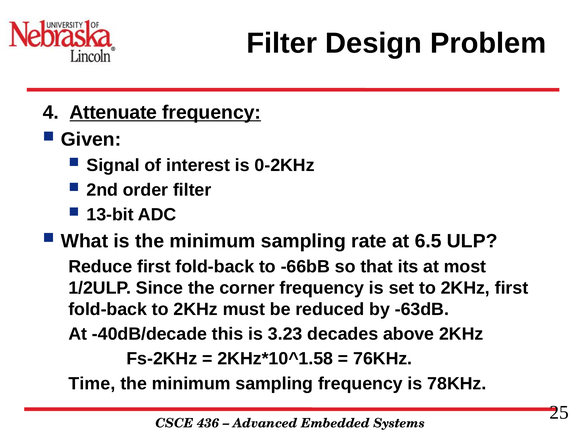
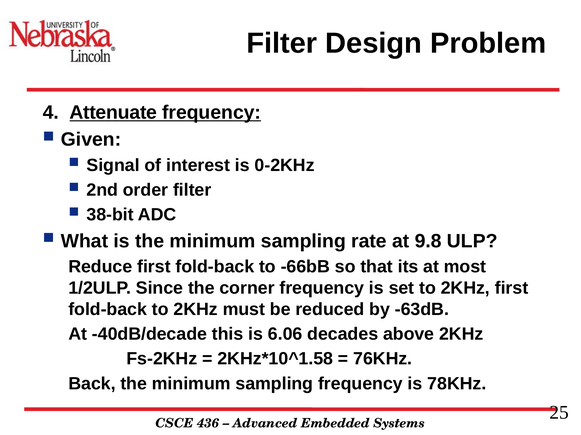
13-bit: 13-bit -> 38-bit
6.5: 6.5 -> 9.8
3.23: 3.23 -> 6.06
Time: Time -> Back
